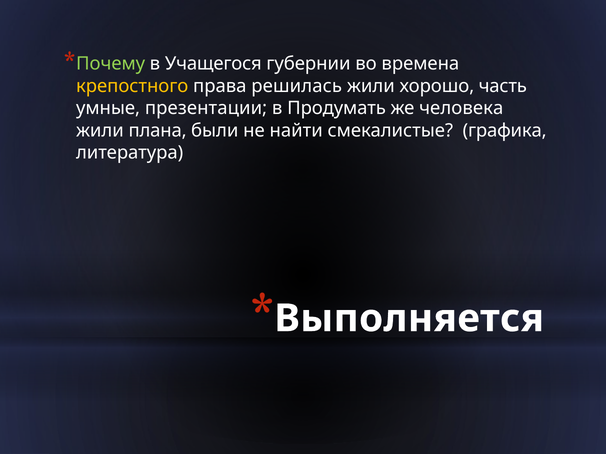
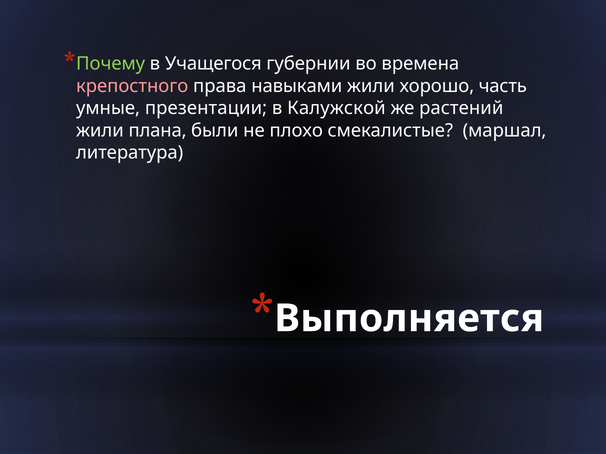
крепостного colour: yellow -> pink
решилась: решилась -> навыками
Продумать: Продумать -> Калужской
человека: человека -> растений
найти: найти -> плохо
графика: графика -> маршал
